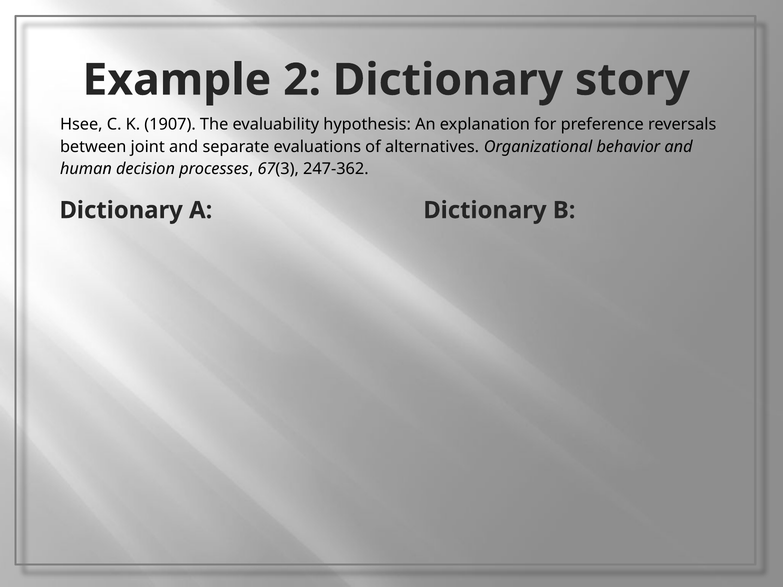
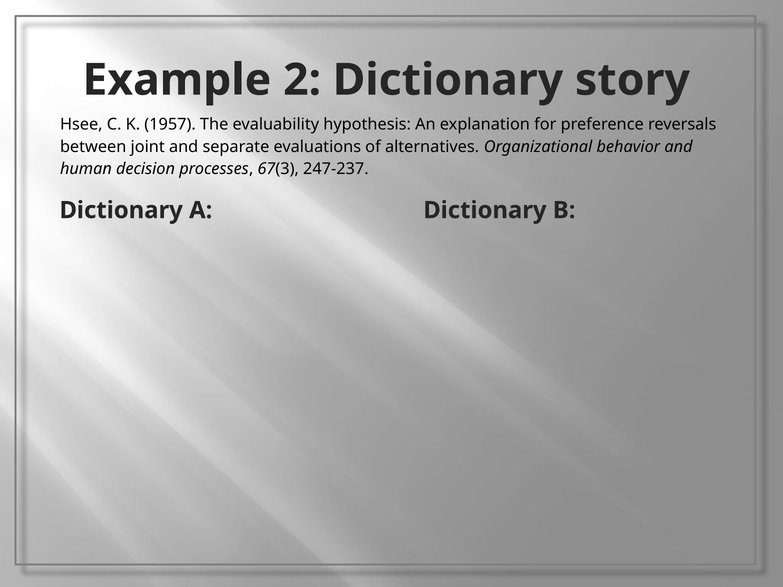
1907: 1907 -> 1957
247-362: 247-362 -> 247-237
